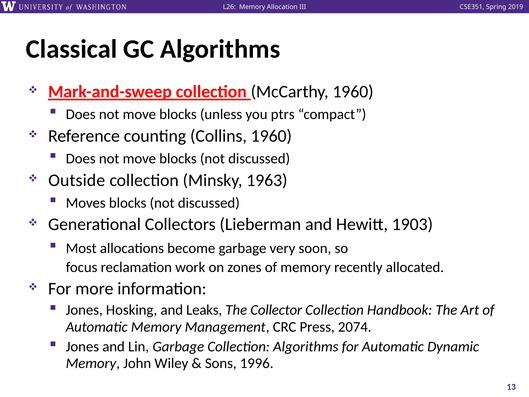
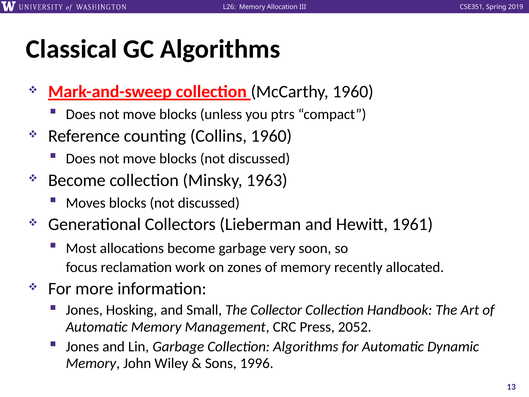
Outside at (77, 180): Outside -> Become
1903: 1903 -> 1961
Leaks: Leaks -> Small
2074: 2074 -> 2052
